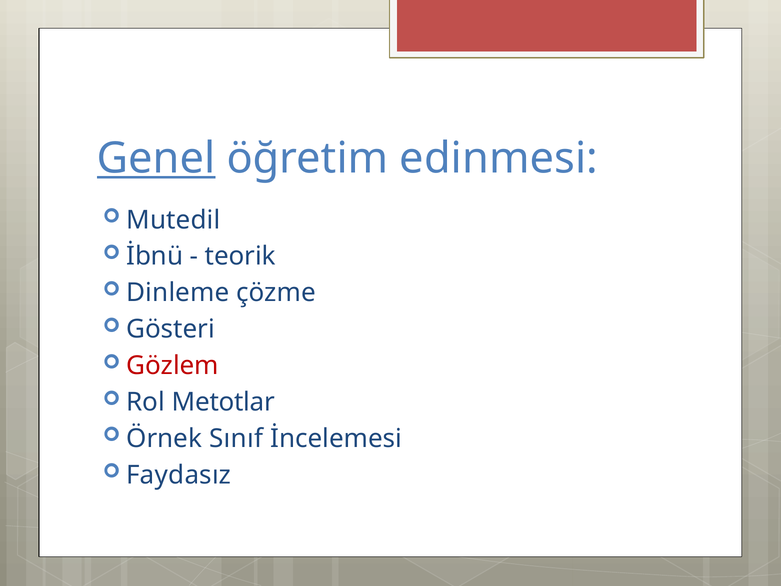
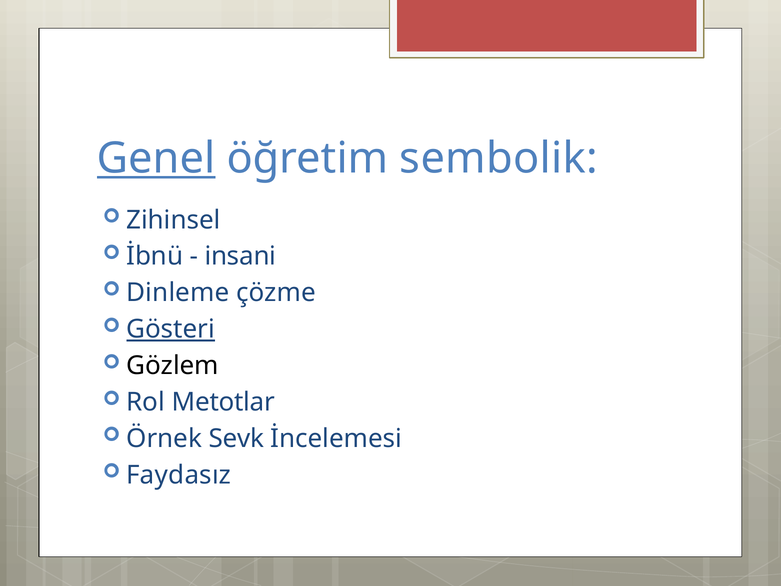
edinmesi: edinmesi -> sembolik
Mutedil: Mutedil -> Zihinsel
teorik: teorik -> insani
Gösteri underline: none -> present
Gözlem colour: red -> black
Sınıf: Sınıf -> Sevk
